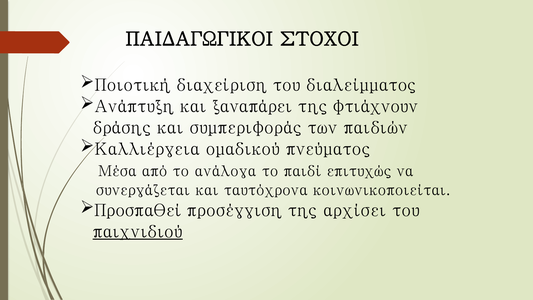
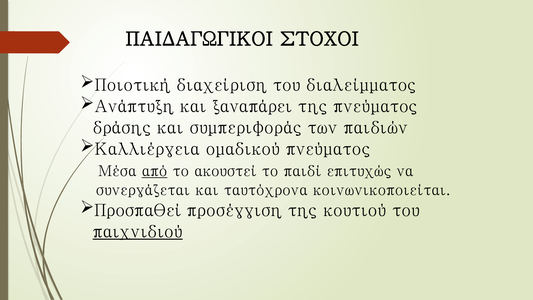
της φτιάχνουν: φτιάχνουν -> πνεύματος
από underline: none -> present
ανάλογα: ανάλογα -> ακουστεί
αρχίσει: αρχίσει -> κουτιού
